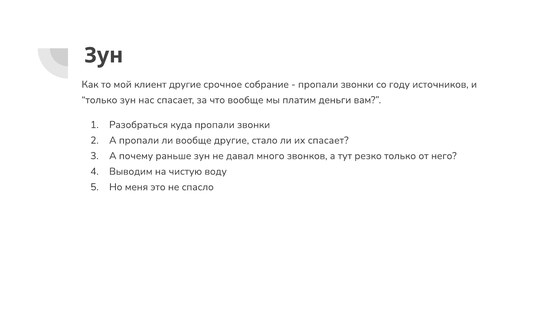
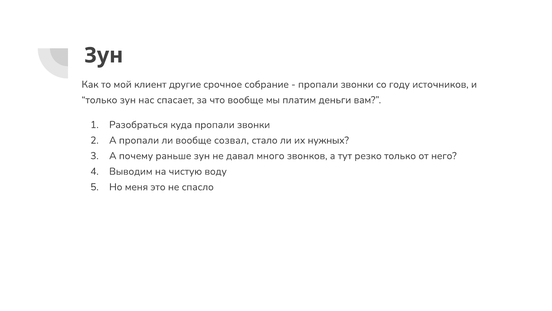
вообще другие: другие -> созвал
их спасает: спасает -> нужных
